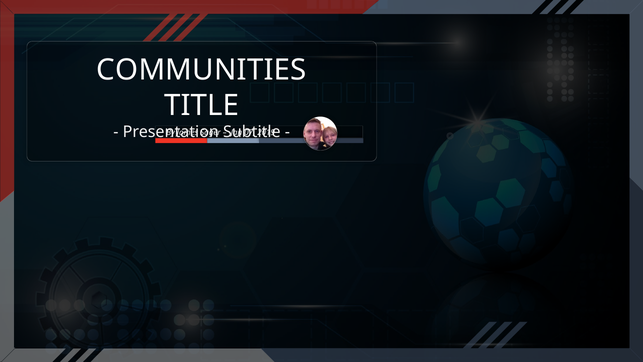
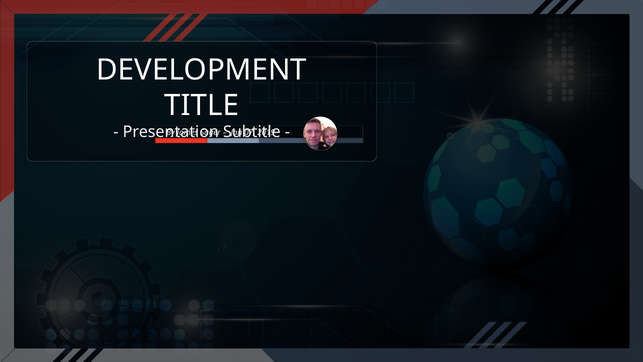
COMMUNITIES: COMMUNITIES -> DEVELOPMENT
